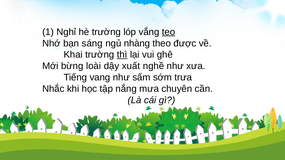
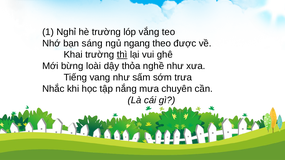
teo underline: present -> none
nhàng: nhàng -> ngang
xuất: xuất -> thỏa
